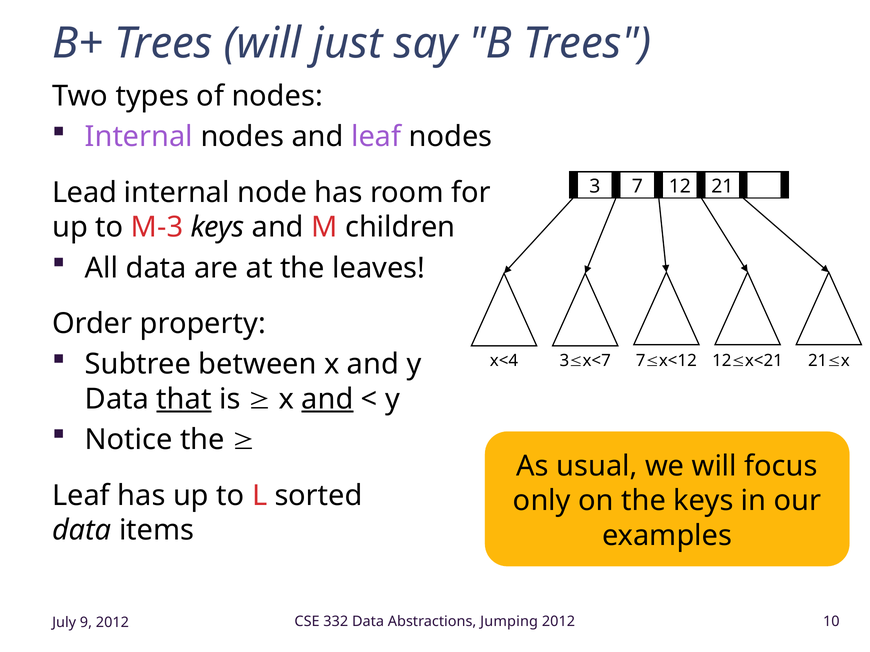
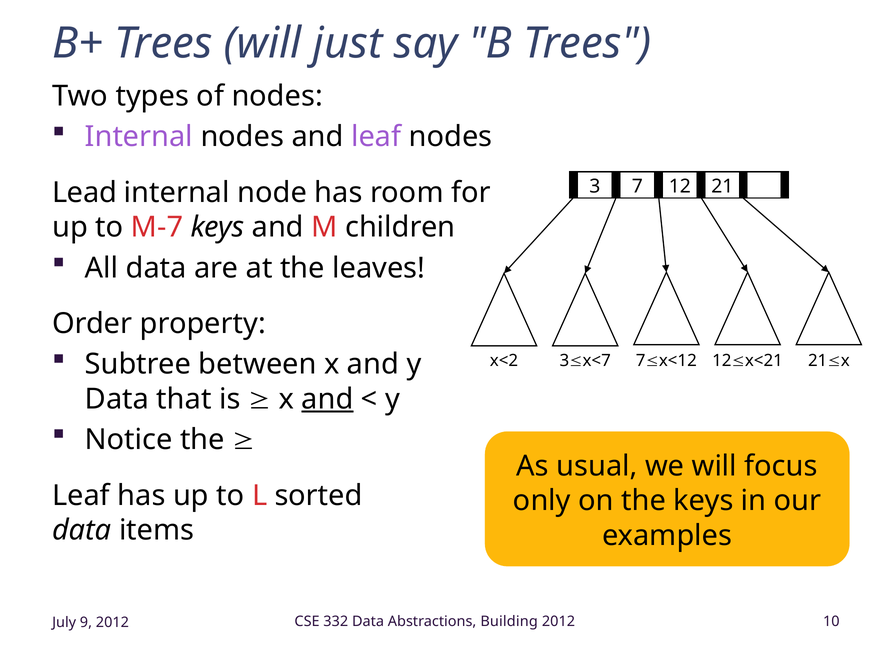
M-3: M-3 -> M-7
x<4: x<4 -> x<2
that underline: present -> none
Jumping: Jumping -> Building
